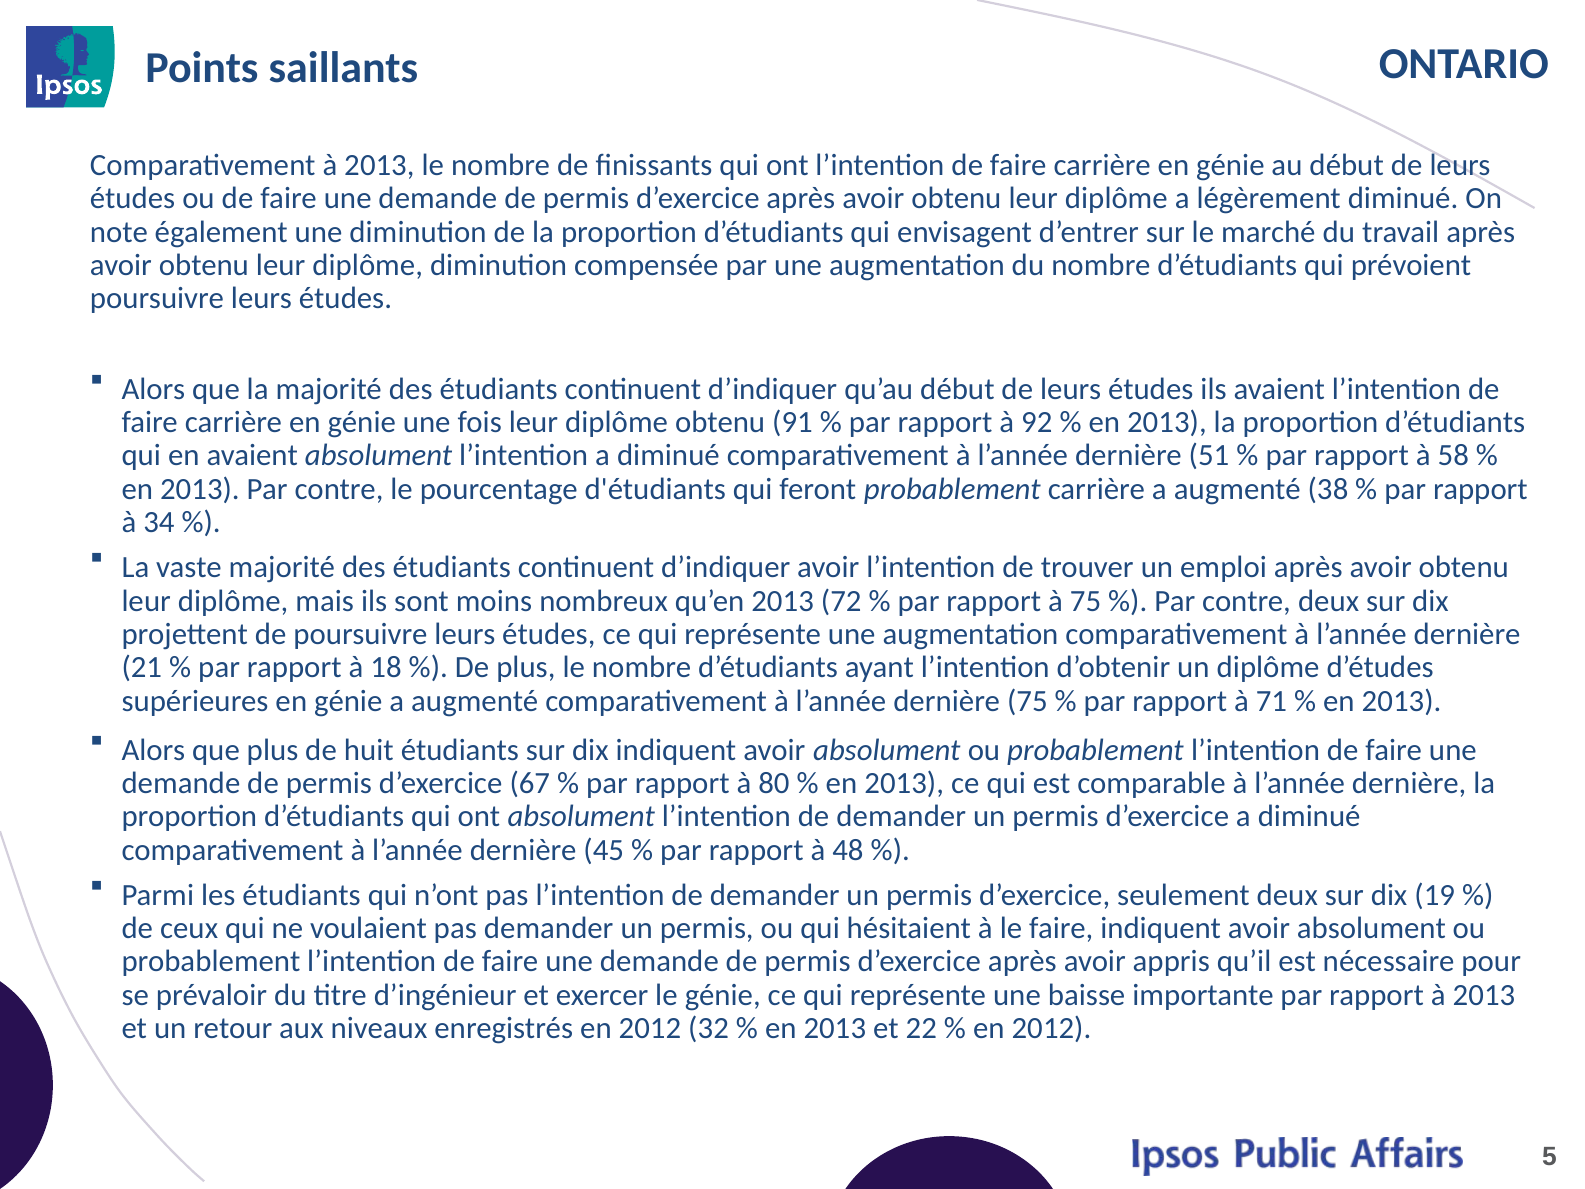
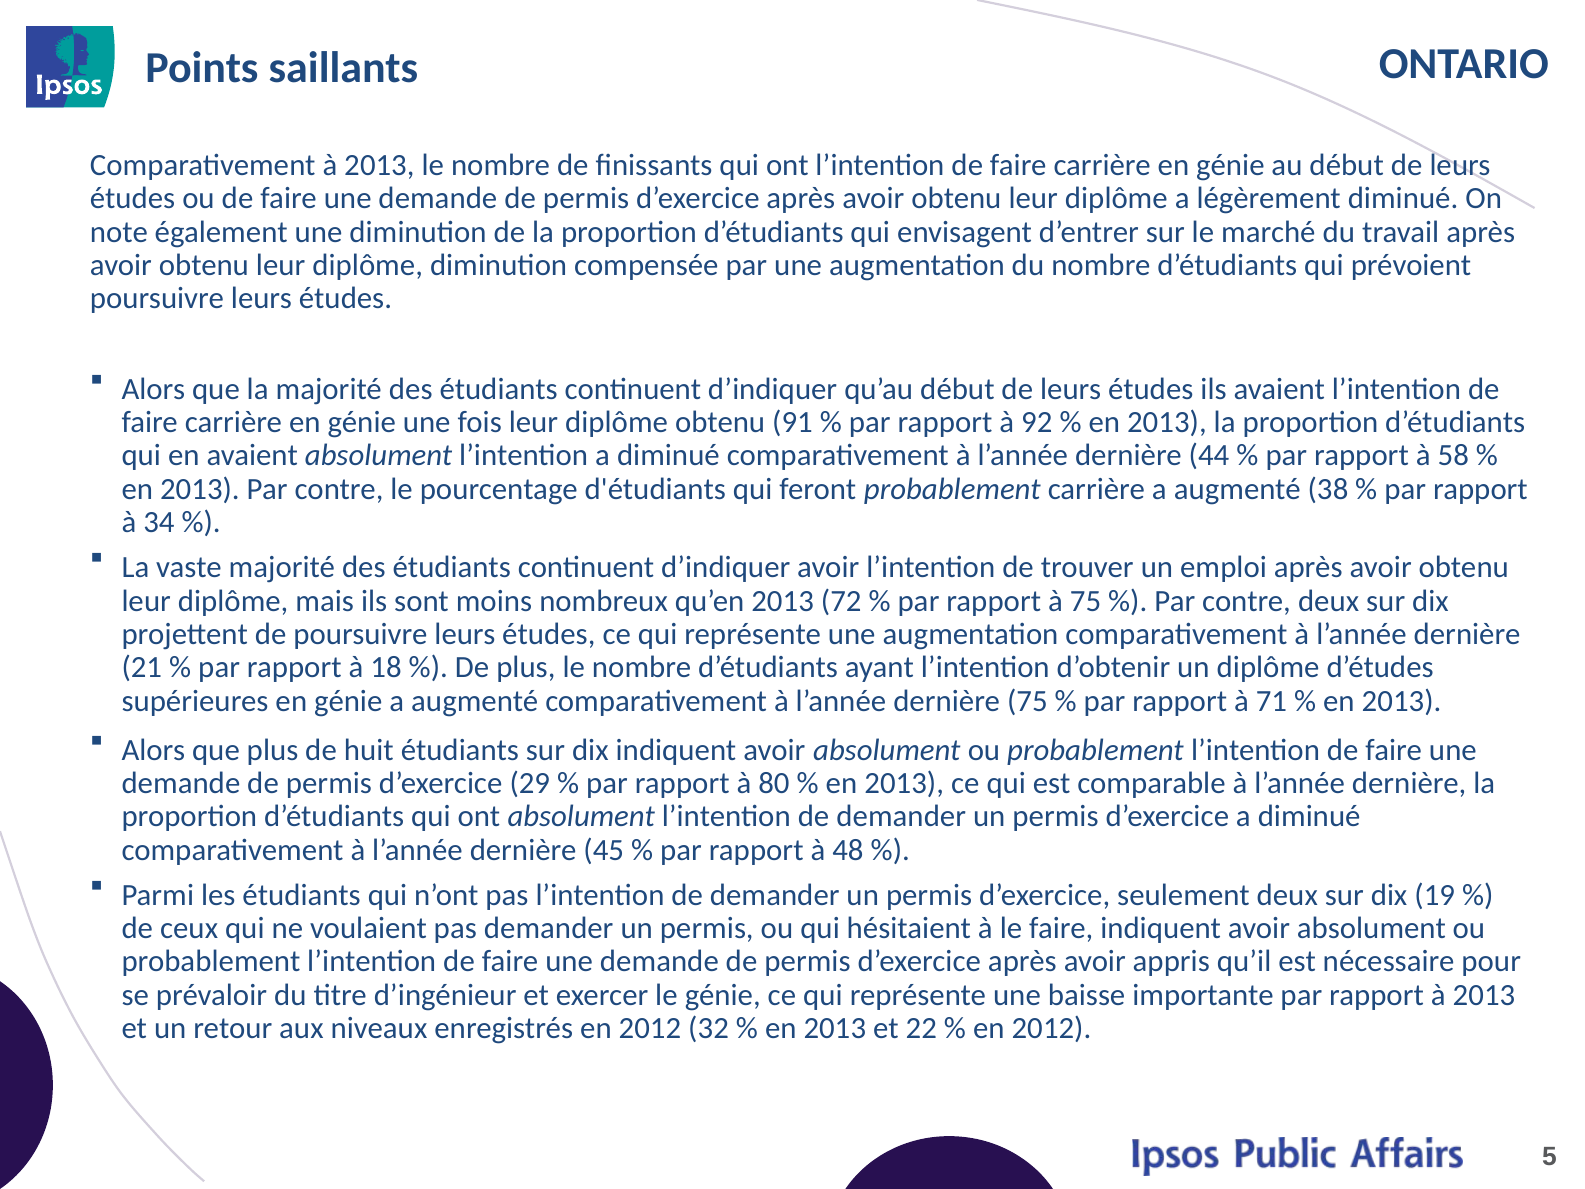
51: 51 -> 44
67: 67 -> 29
